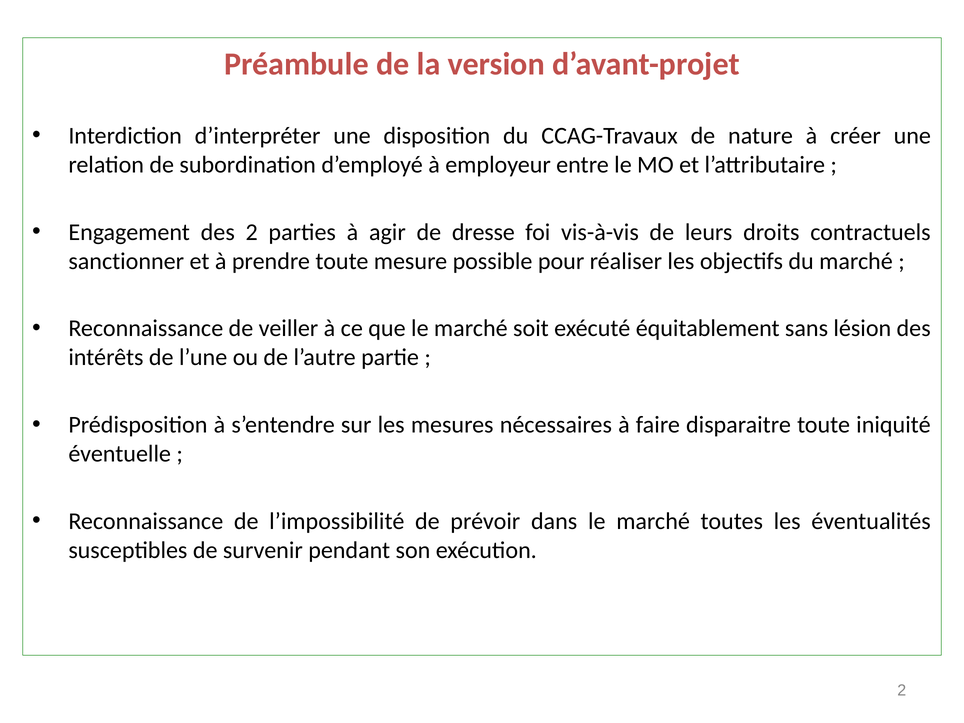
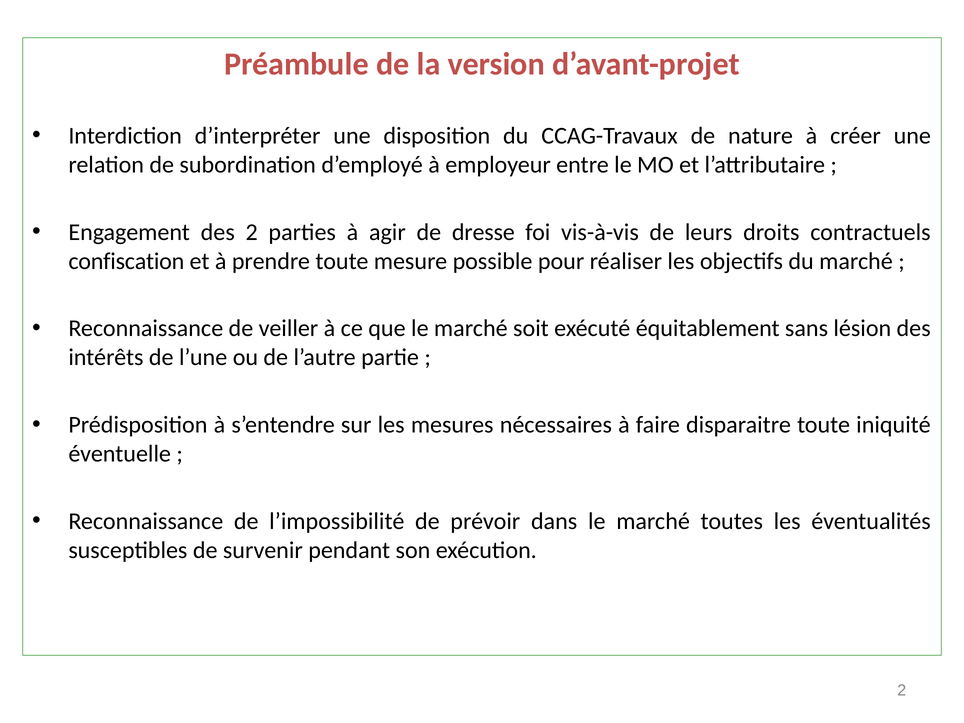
sanctionner: sanctionner -> confiscation
